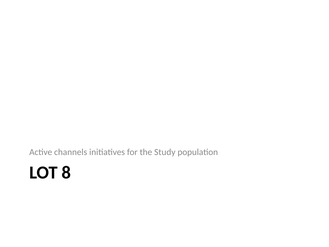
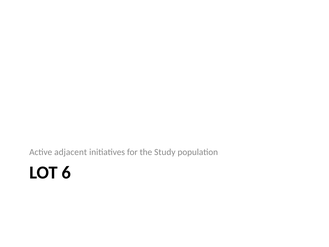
channels: channels -> adjacent
8: 8 -> 6
